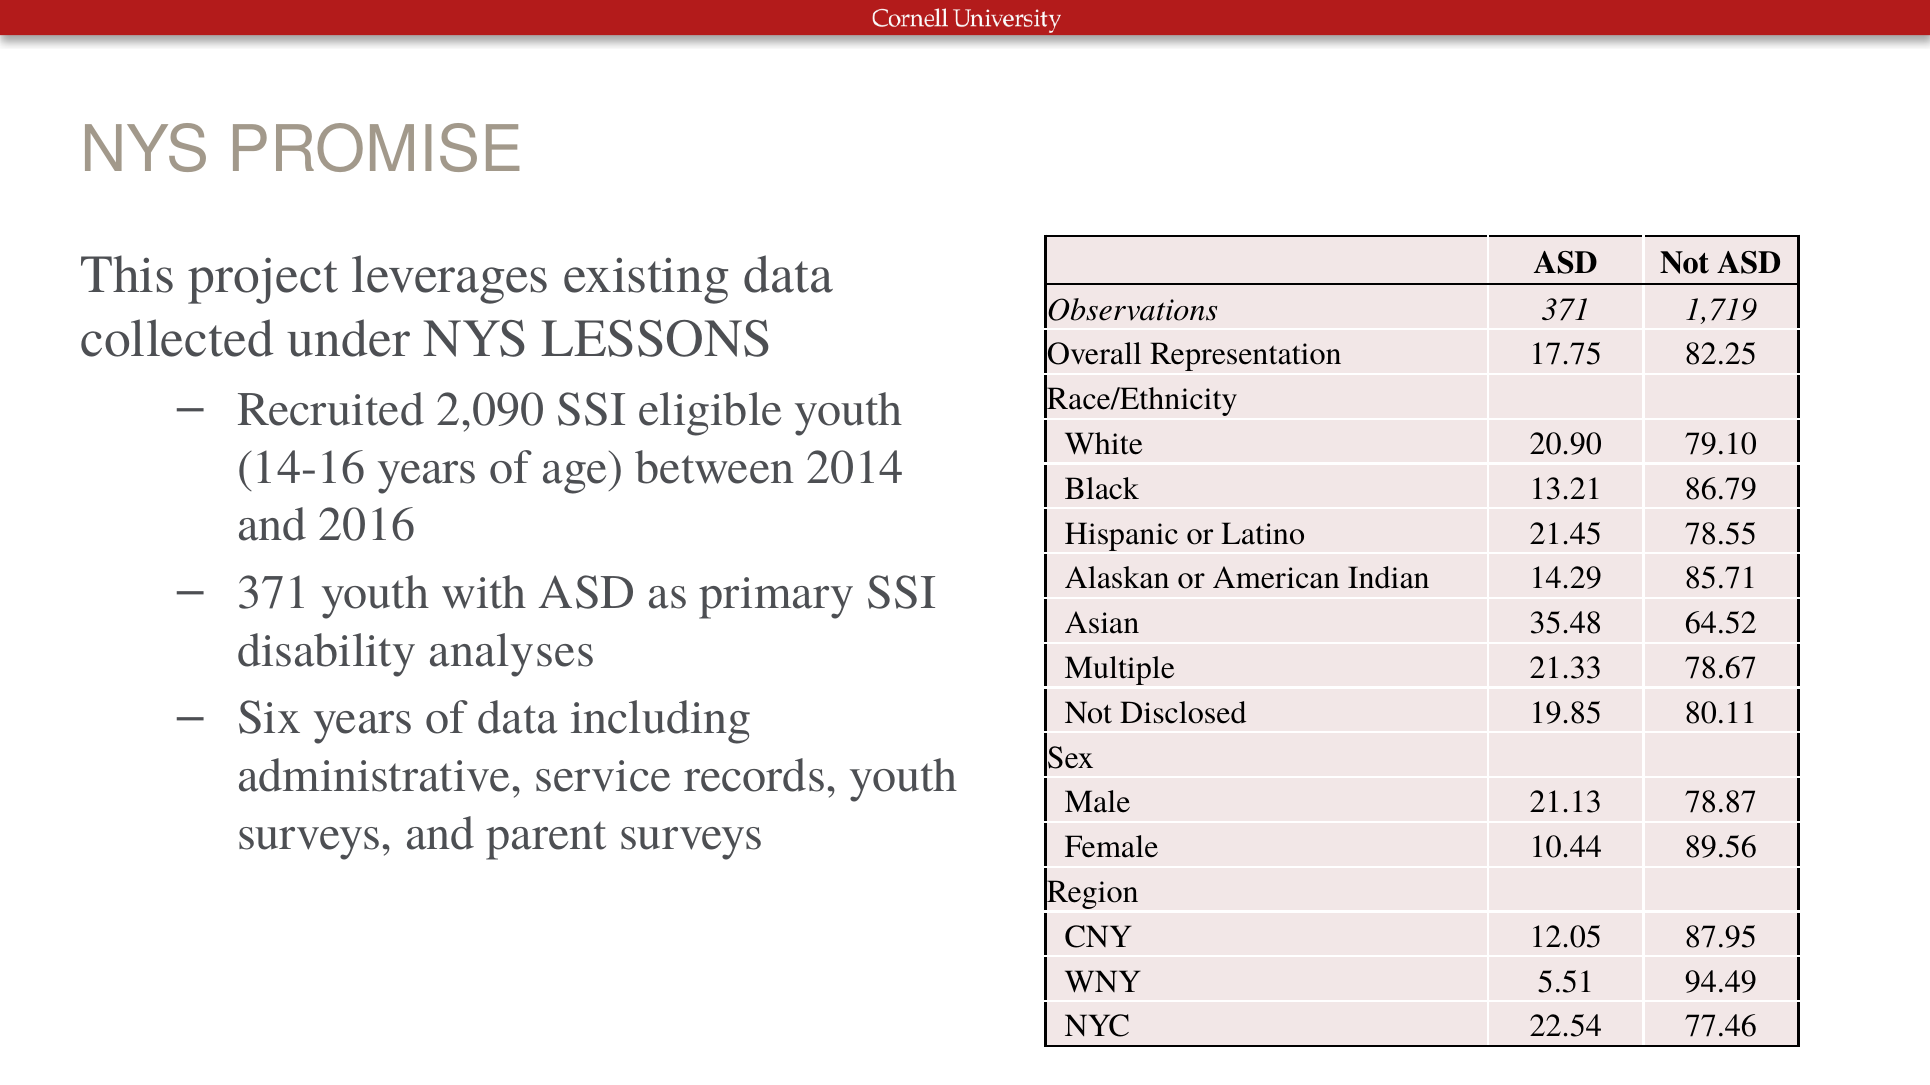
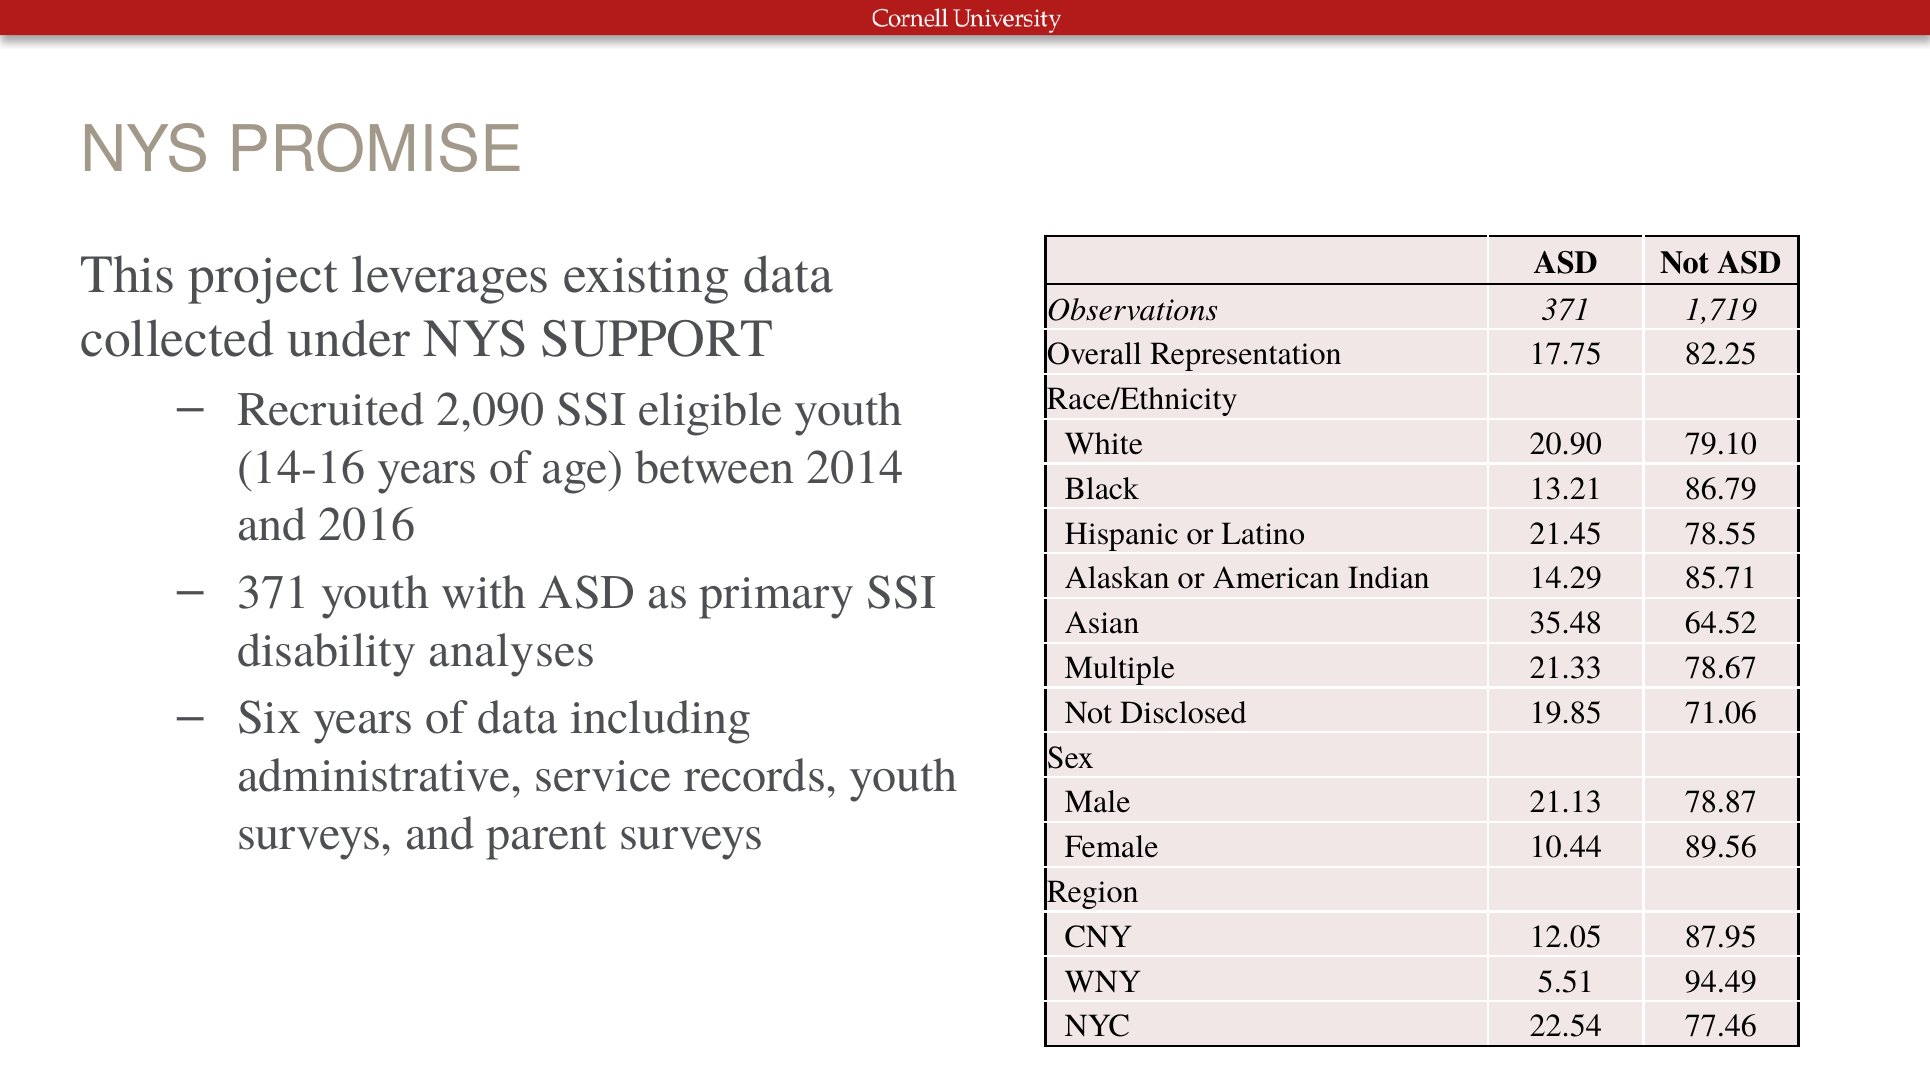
LESSONS: LESSONS -> SUPPORT
80.11: 80.11 -> 71.06
